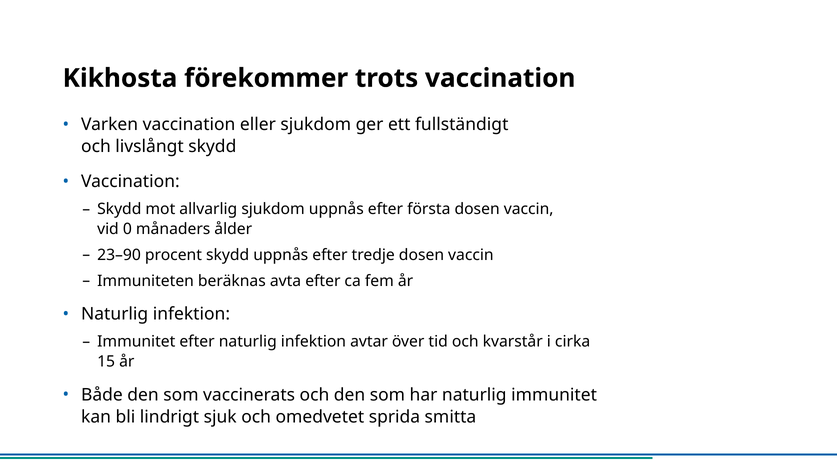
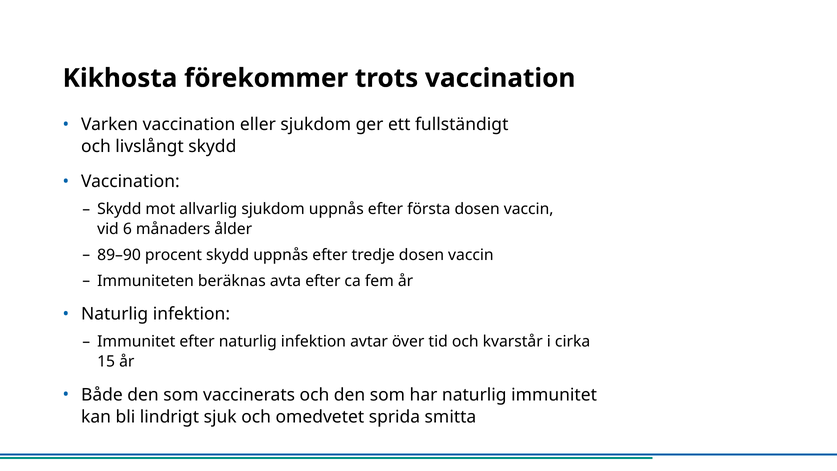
0: 0 -> 6
23–90: 23–90 -> 89–90
